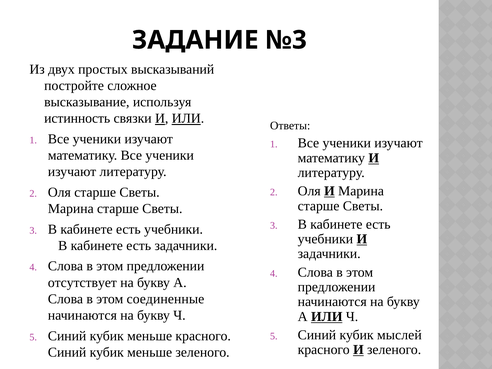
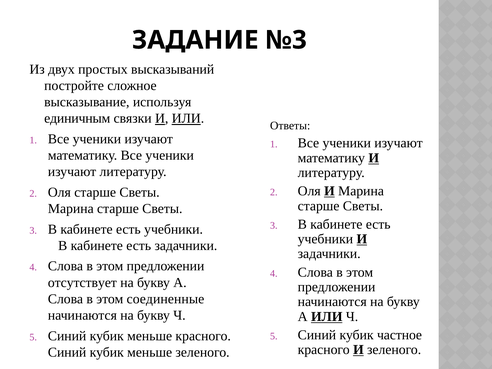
истинность: истинность -> единичным
мыслей: мыслей -> частное
